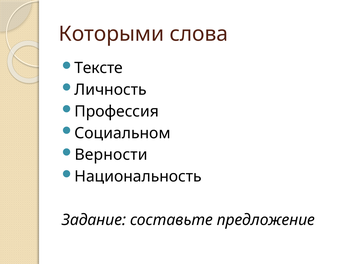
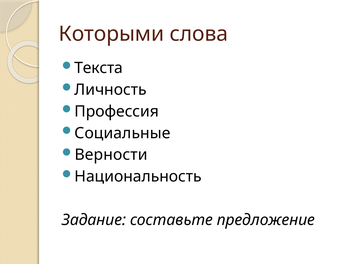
Тексте: Тексте -> Текста
Социальном: Социальном -> Социальные
